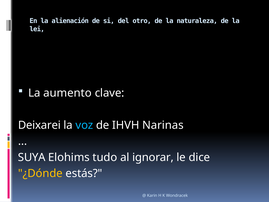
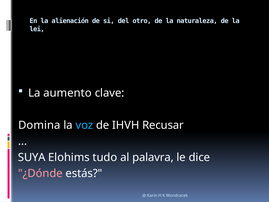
Deixarei: Deixarei -> Domina
Narinas: Narinas -> Recusar
ignorar: ignorar -> palavra
¿Dónde colour: yellow -> pink
